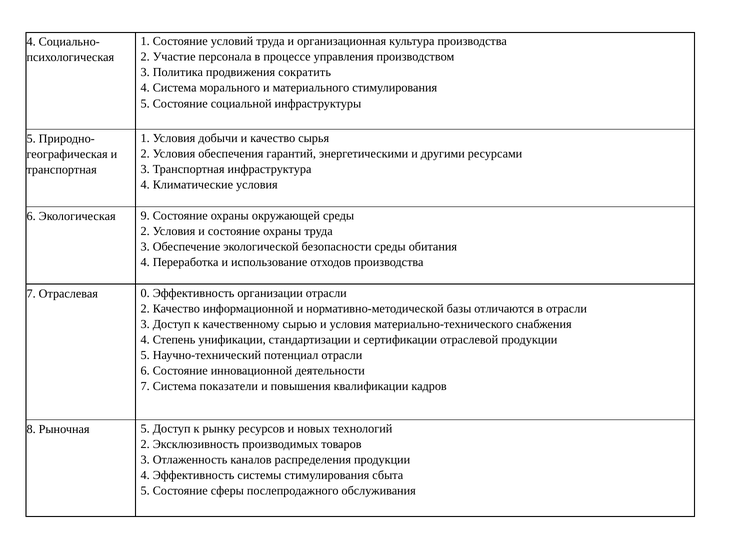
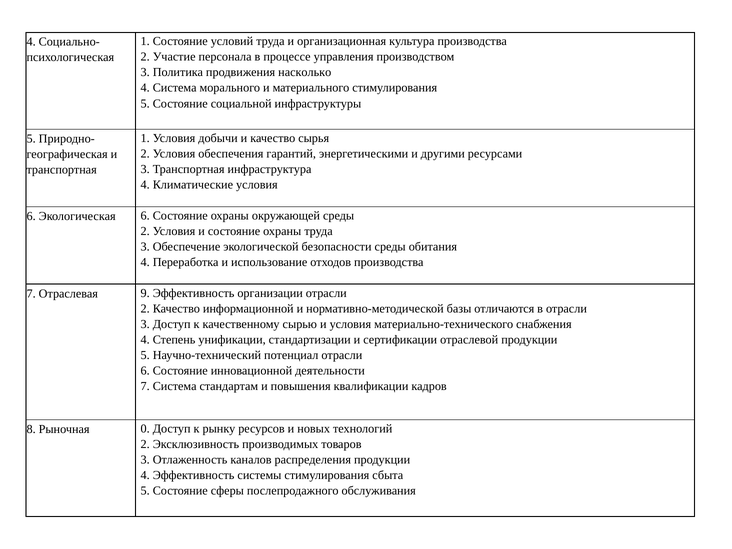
сократить: сократить -> насколько
Экологическая 9: 9 -> 6
0: 0 -> 9
показатели: показатели -> стандартам
Рыночная 5: 5 -> 0
